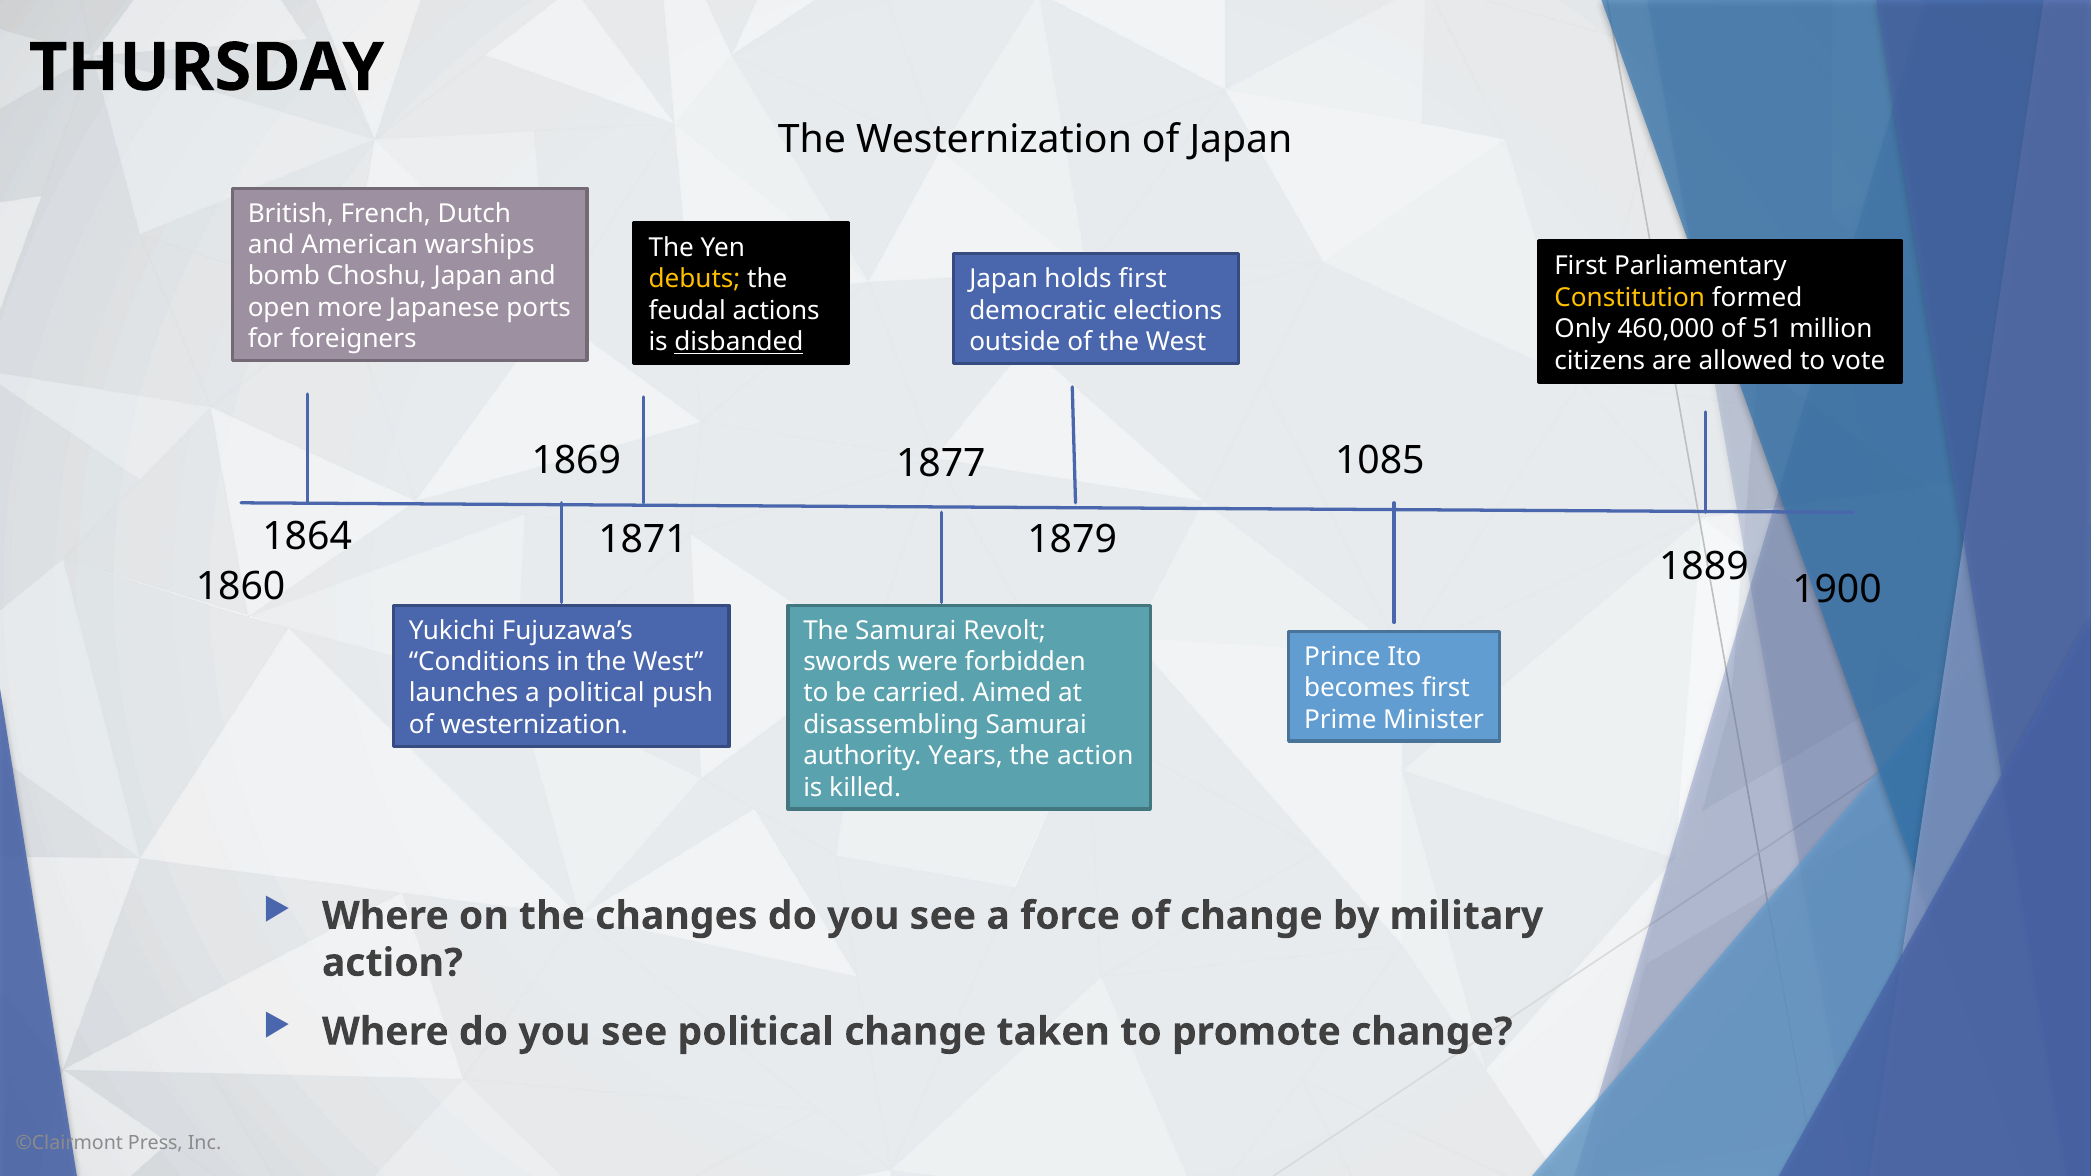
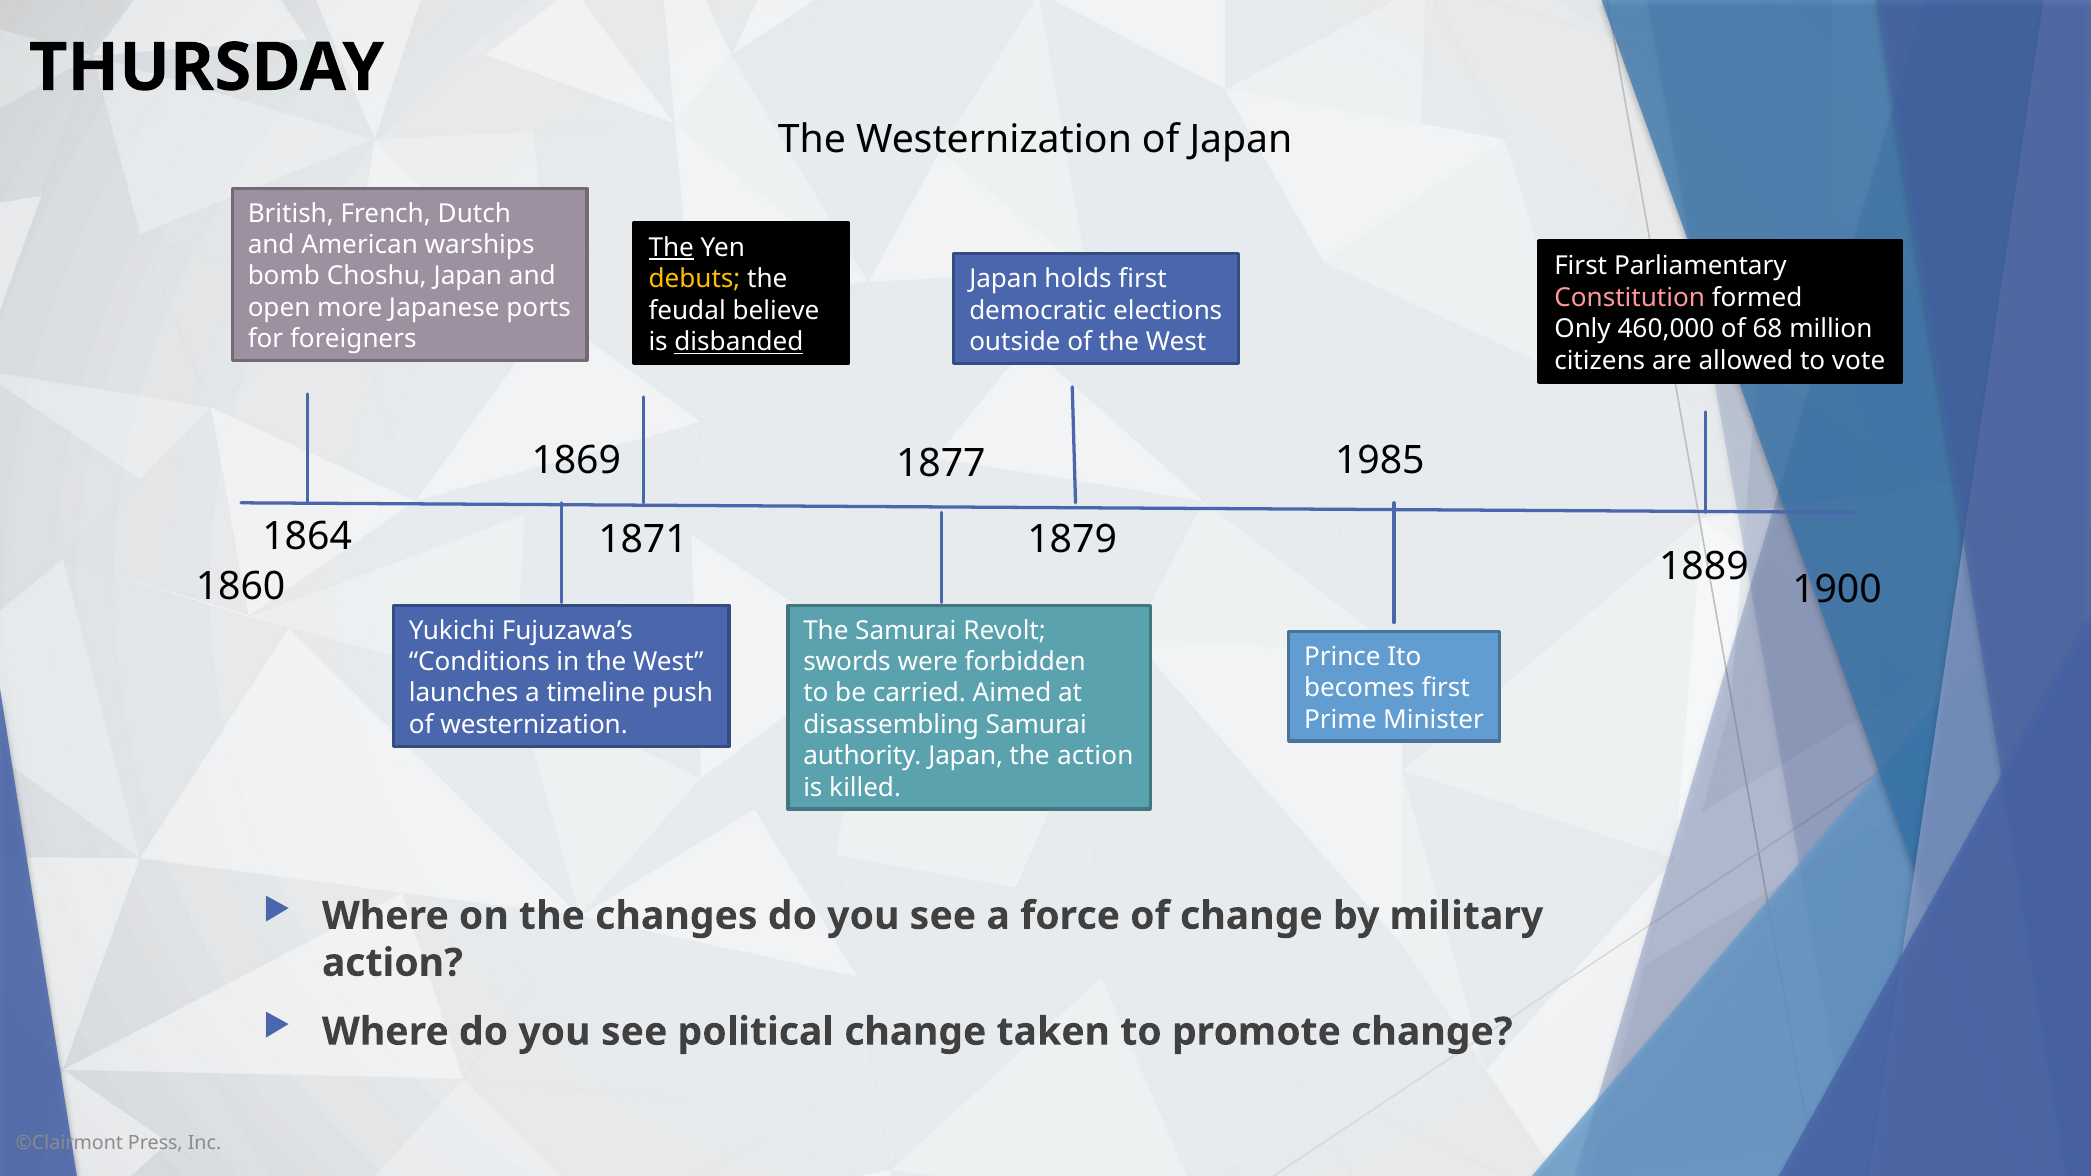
The at (671, 248) underline: none -> present
Constitution colour: yellow -> pink
actions: actions -> believe
51: 51 -> 68
1085: 1085 -> 1985
a political: political -> timeline
authority Years: Years -> Japan
